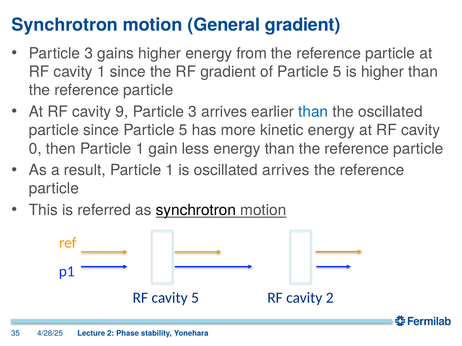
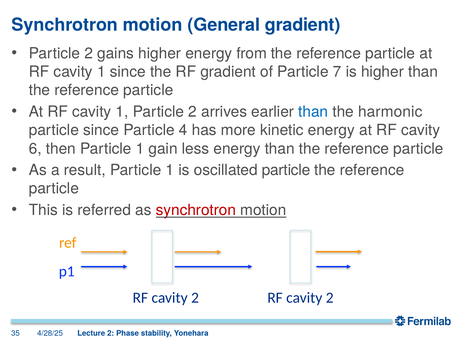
3 at (89, 53): 3 -> 2
of Particle 5: 5 -> 7
9 at (122, 112): 9 -> 1
3 at (193, 112): 3 -> 2
the oscillated: oscillated -> harmonic
since Particle 5: 5 -> 4
0: 0 -> 6
oscillated arrives: arrives -> particle
synchrotron at (196, 210) colour: black -> red
5 at (195, 298): 5 -> 2
